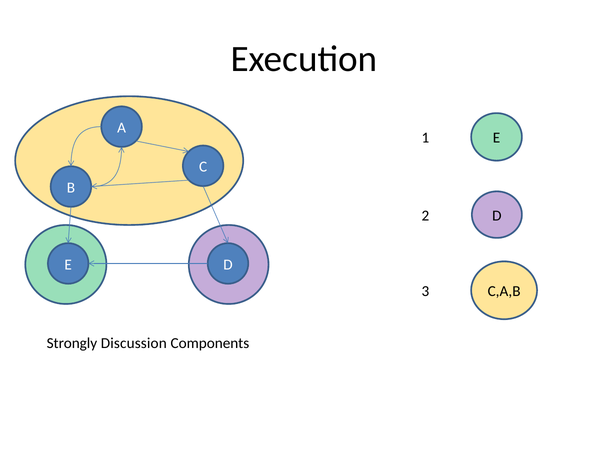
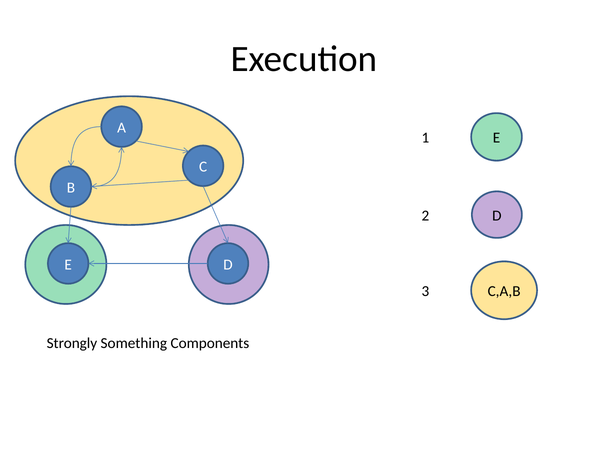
Discussion: Discussion -> Something
